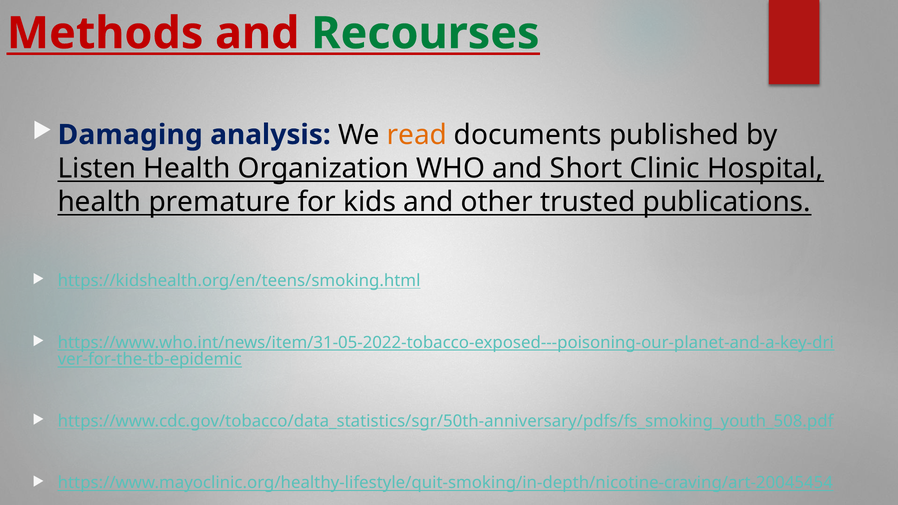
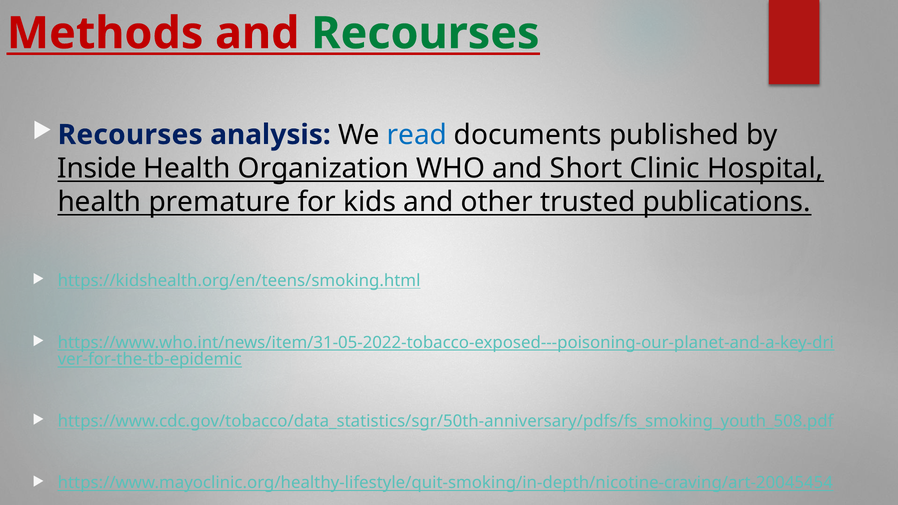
Damaging at (130, 135): Damaging -> Recourses
read colour: orange -> blue
Listen: Listen -> Inside
